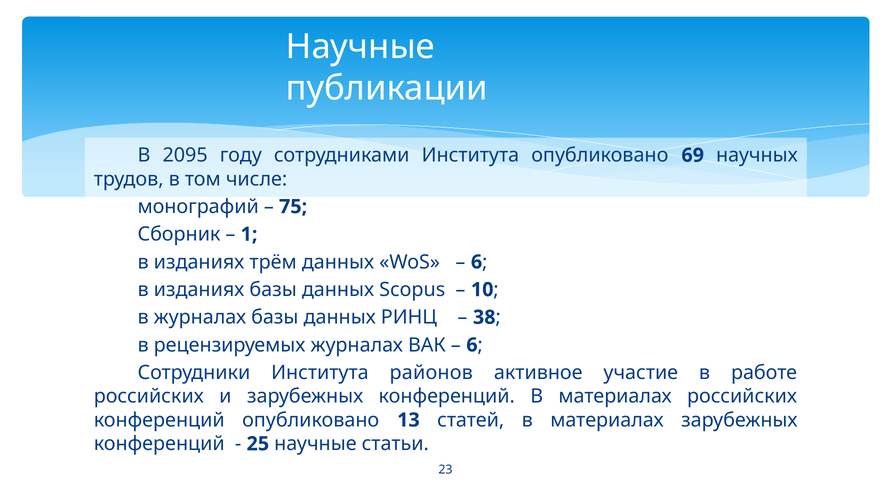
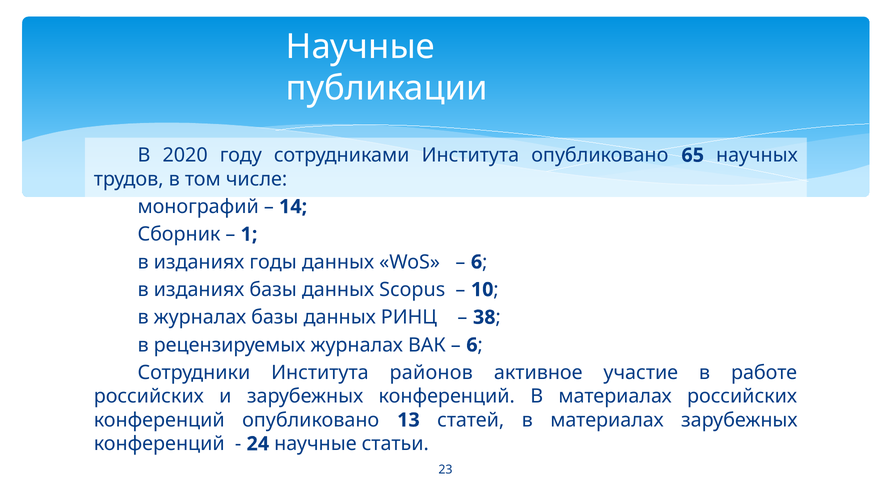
2095: 2095 -> 2020
69: 69 -> 65
75: 75 -> 14
трём: трём -> годы
25: 25 -> 24
